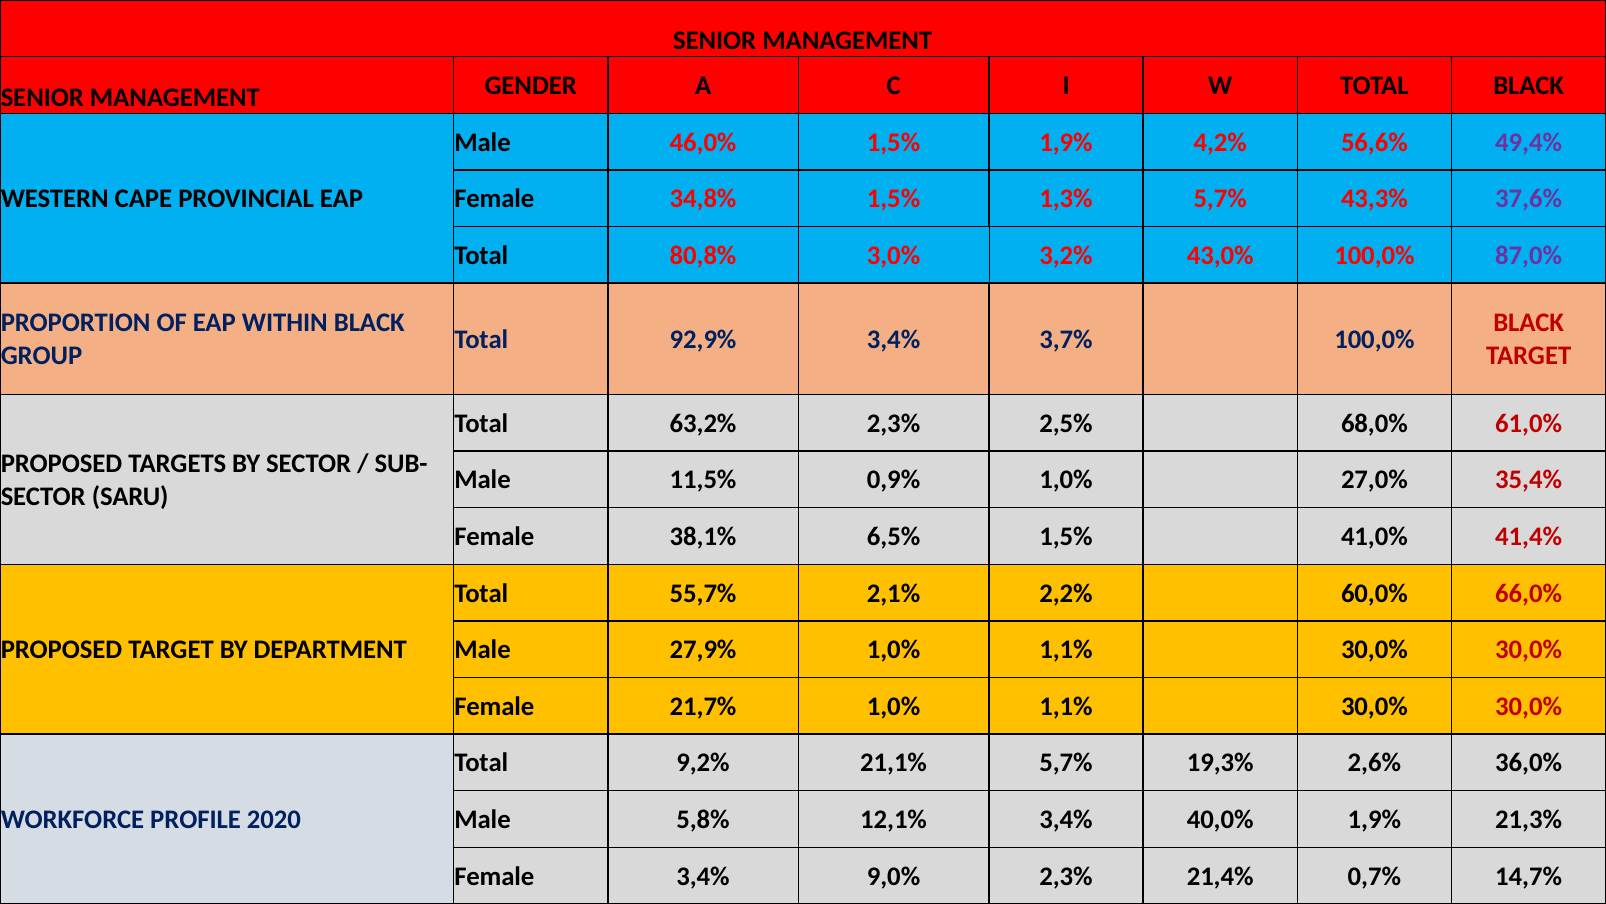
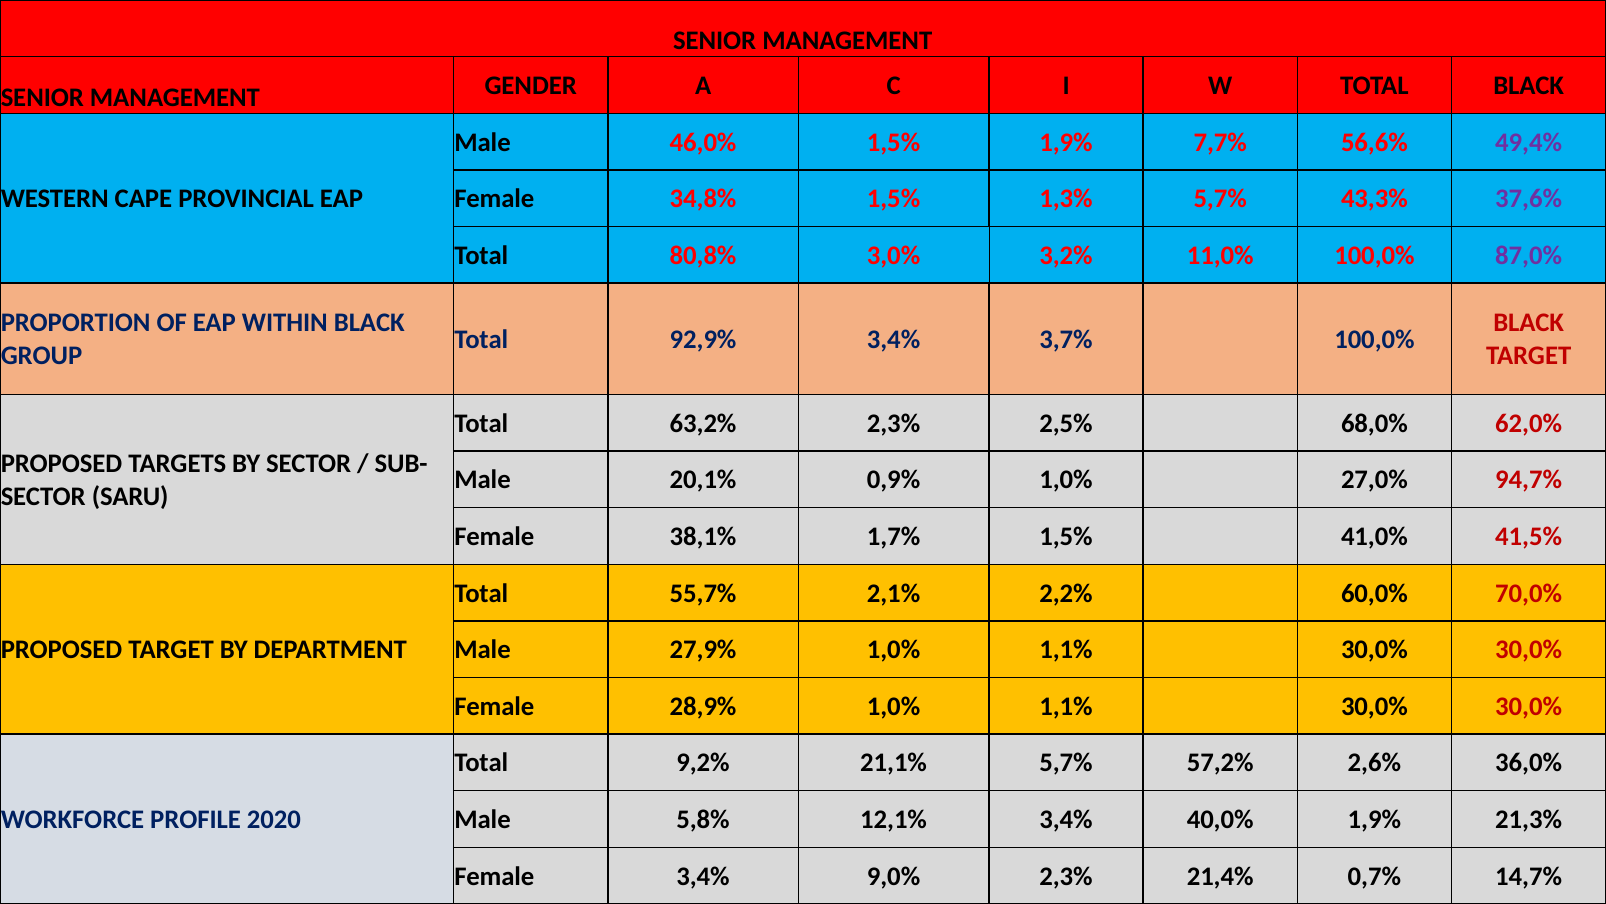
4,2%: 4,2% -> 7,7%
43,0%: 43,0% -> 11,0%
61,0%: 61,0% -> 62,0%
11,5%: 11,5% -> 20,1%
35,4%: 35,4% -> 94,7%
6,5%: 6,5% -> 1,7%
41,4%: 41,4% -> 41,5%
66,0%: 66,0% -> 70,0%
21,7%: 21,7% -> 28,9%
19,3%: 19,3% -> 57,2%
